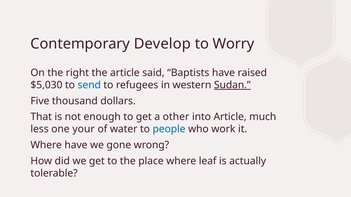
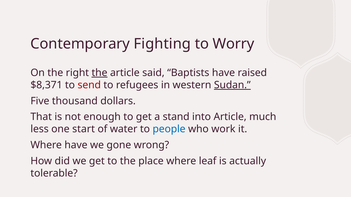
Develop: Develop -> Fighting
the at (100, 73) underline: none -> present
$5,030: $5,030 -> $8,371
send colour: blue -> red
other: other -> stand
your: your -> start
